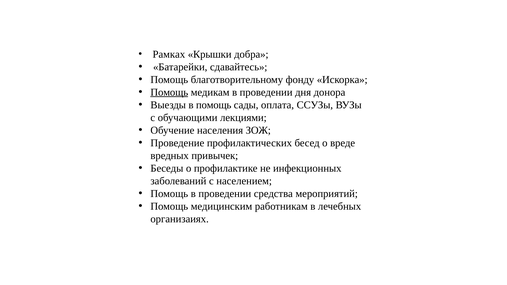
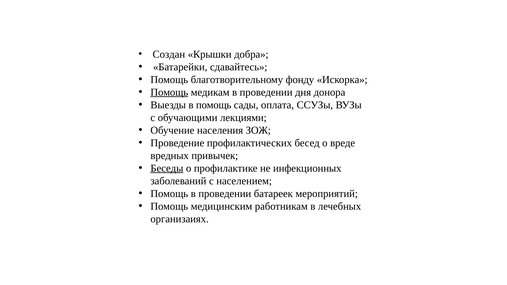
Рамках: Рамках -> Создан
Беседы underline: none -> present
средства: средства -> батареек
